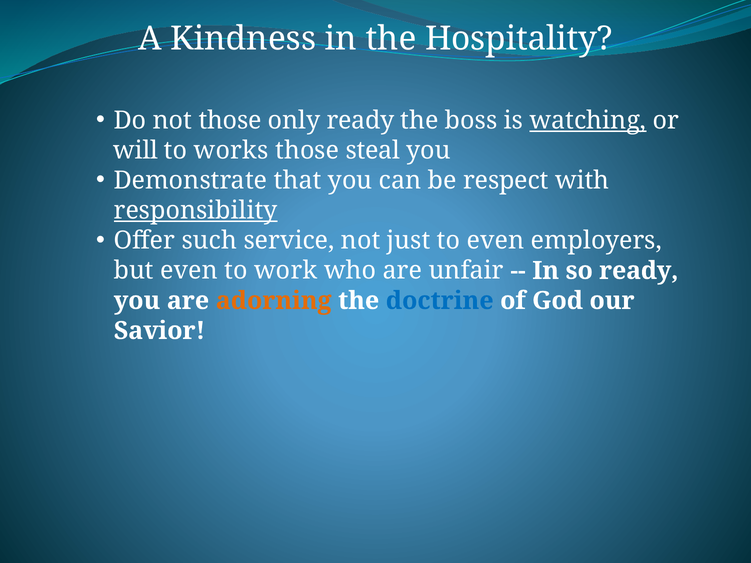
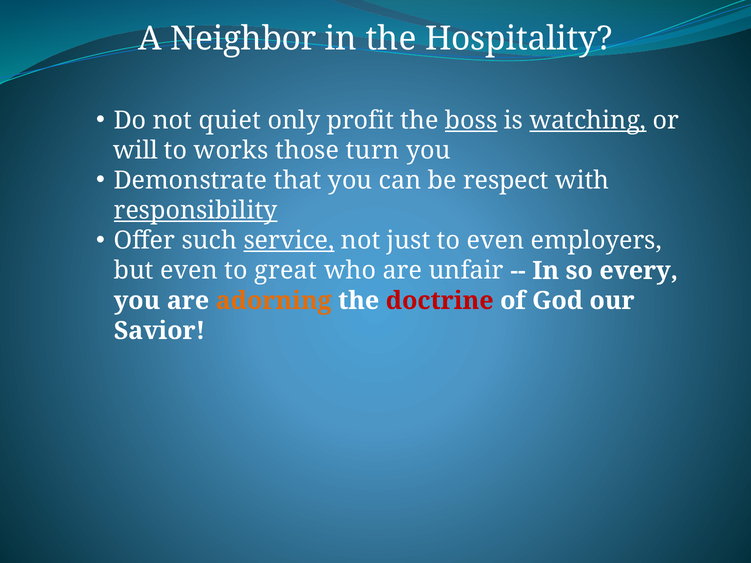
Kindness: Kindness -> Neighbor
not those: those -> quiet
only ready: ready -> profit
boss underline: none -> present
steal: steal -> turn
service underline: none -> present
work: work -> great
so ready: ready -> every
doctrine colour: blue -> red
